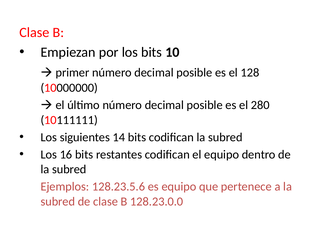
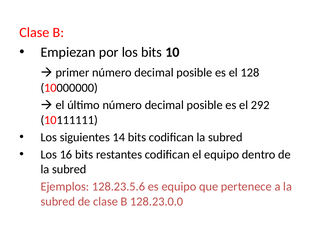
280: 280 -> 292
